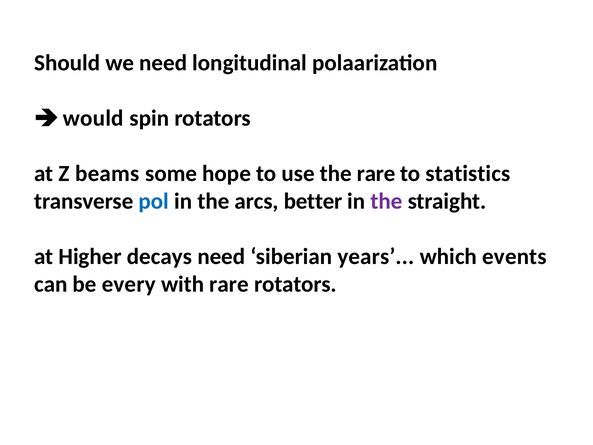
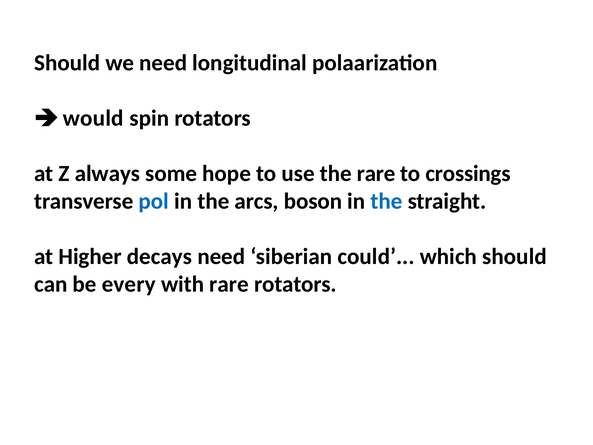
beams: beams -> always
statistics: statistics -> crossings
better: better -> boson
the at (387, 201) colour: purple -> blue
years: years -> could
which events: events -> should
